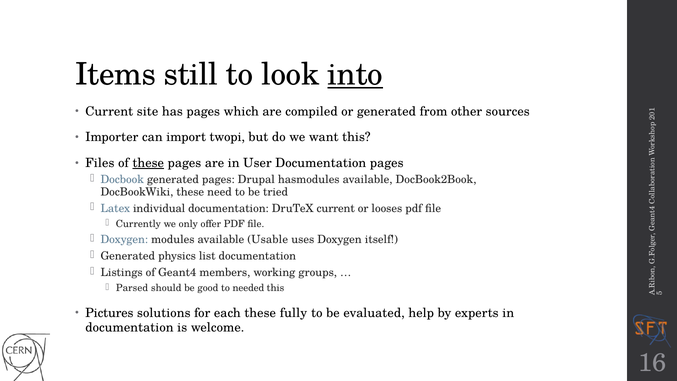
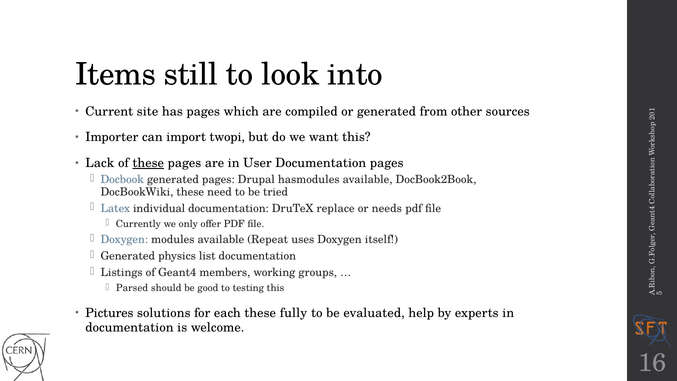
into underline: present -> none
Files: Files -> Lack
DruTeX current: current -> replace
looses: looses -> needs
Usable: Usable -> Repeat
needed: needed -> testing
